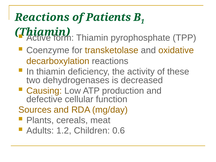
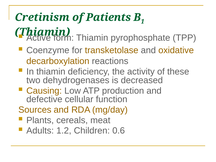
Reactions at (42, 17): Reactions -> Cretinism
